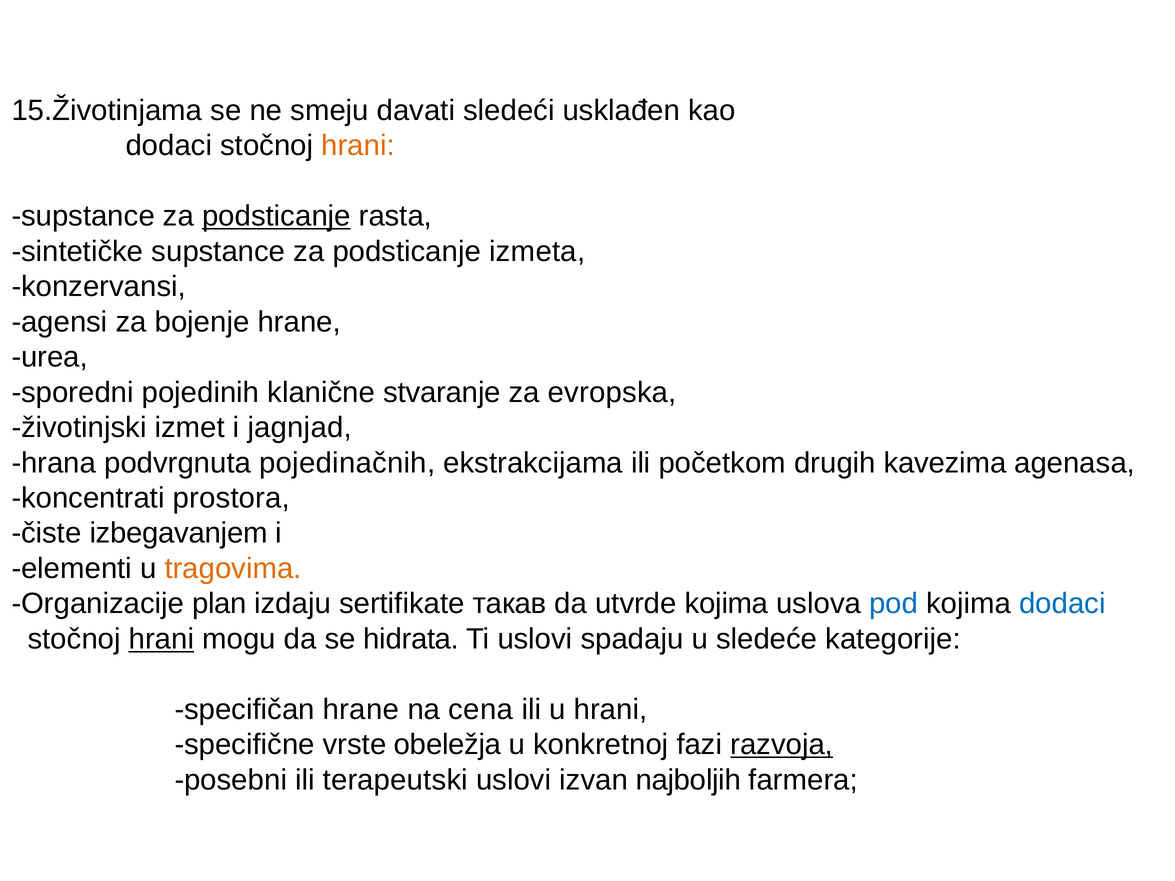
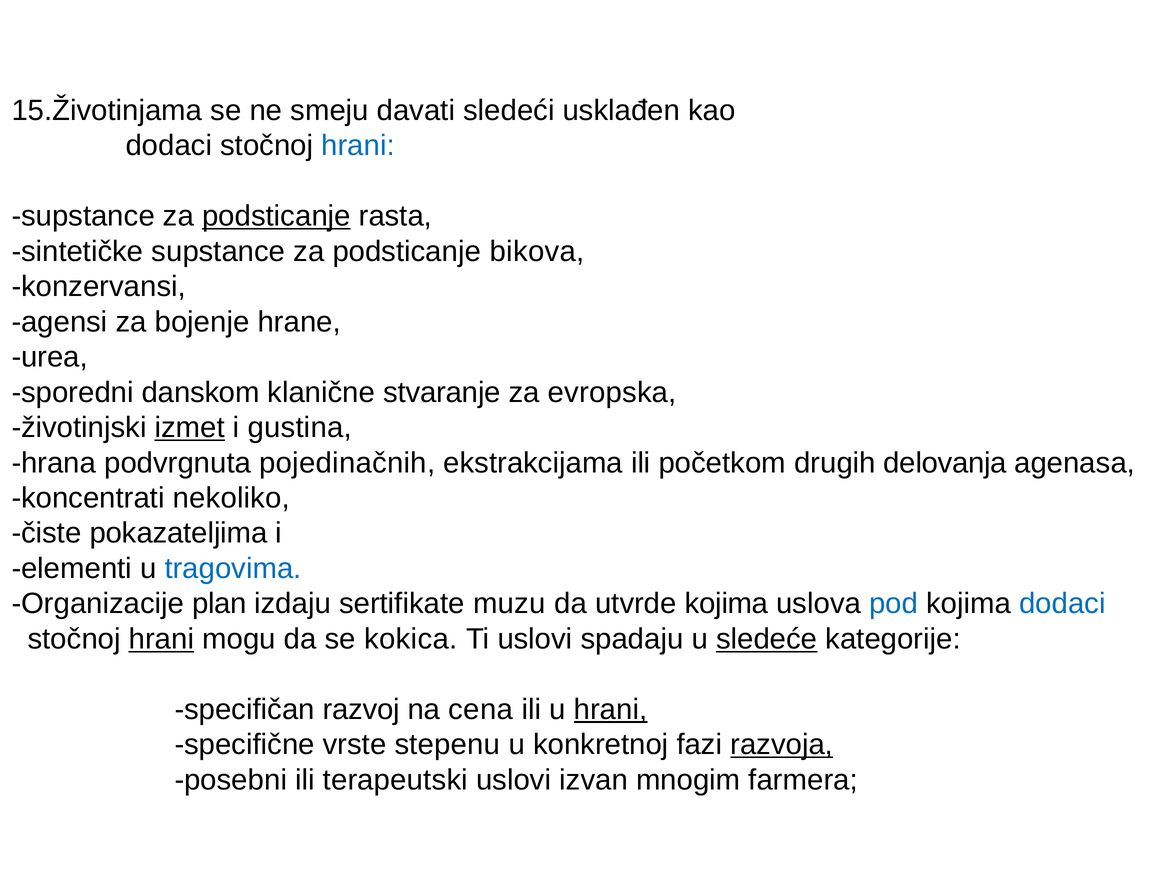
hrani at (358, 146) colour: orange -> blue
izmeta: izmeta -> bikova
pojedinih: pojedinih -> danskom
izmet underline: none -> present
jagnjad: jagnjad -> gustina
kavezima: kavezima -> delovanja
prostora: prostora -> nekoliko
izbegavanjem: izbegavanjem -> pokazateljima
tragovima colour: orange -> blue
такав: такав -> muzu
hidrata: hidrata -> kokica
sledeće underline: none -> present
specifičan hrane: hrane -> razvoj
hrani at (611, 710) underline: none -> present
obeležja: obeležja -> stepenu
najboljih: najboljih -> mnogim
